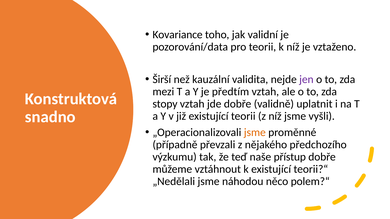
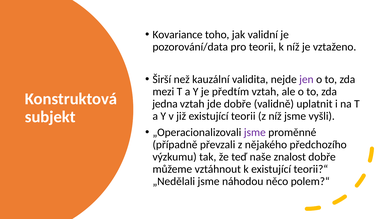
stopy: stopy -> jedna
snadno: snadno -> subjekt
jsme at (255, 133) colour: orange -> purple
přístup: přístup -> znalost
